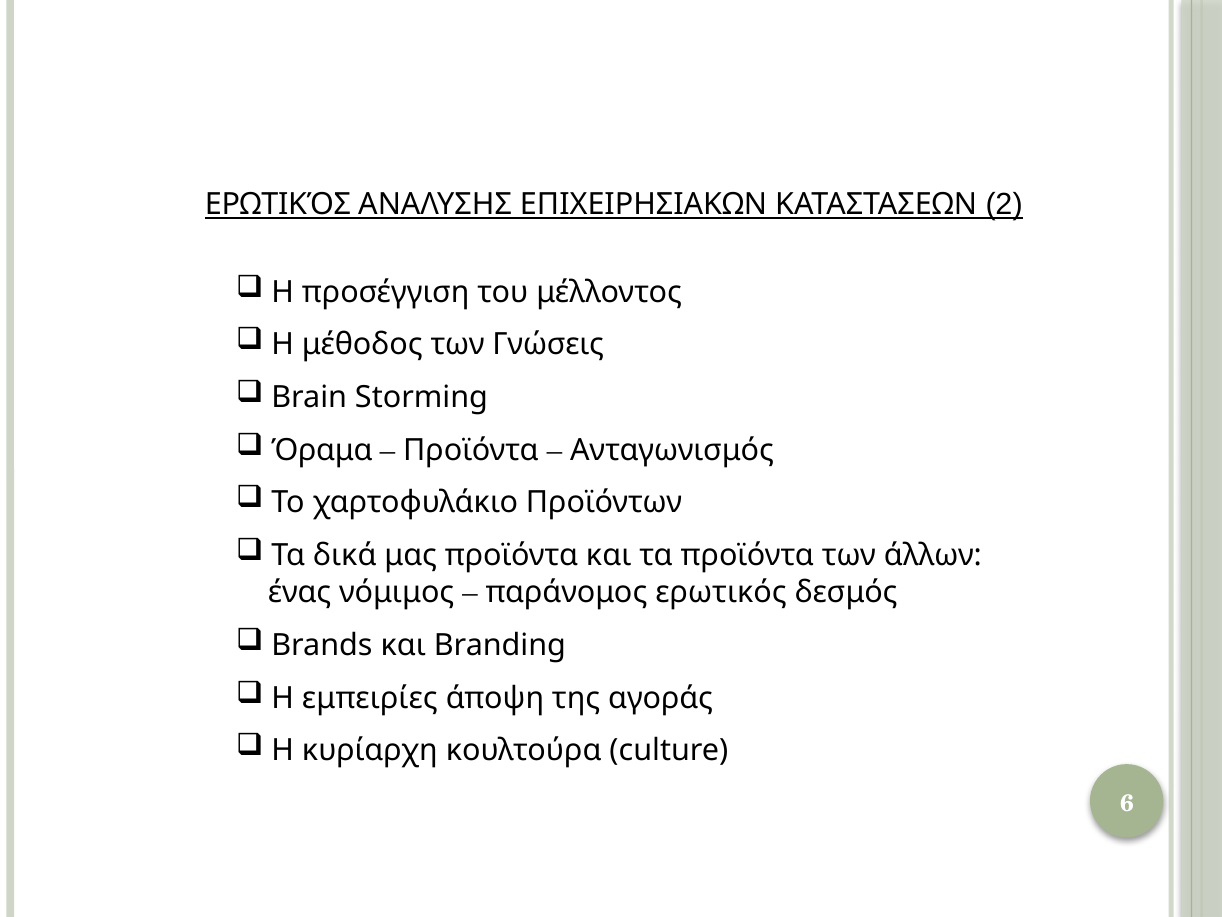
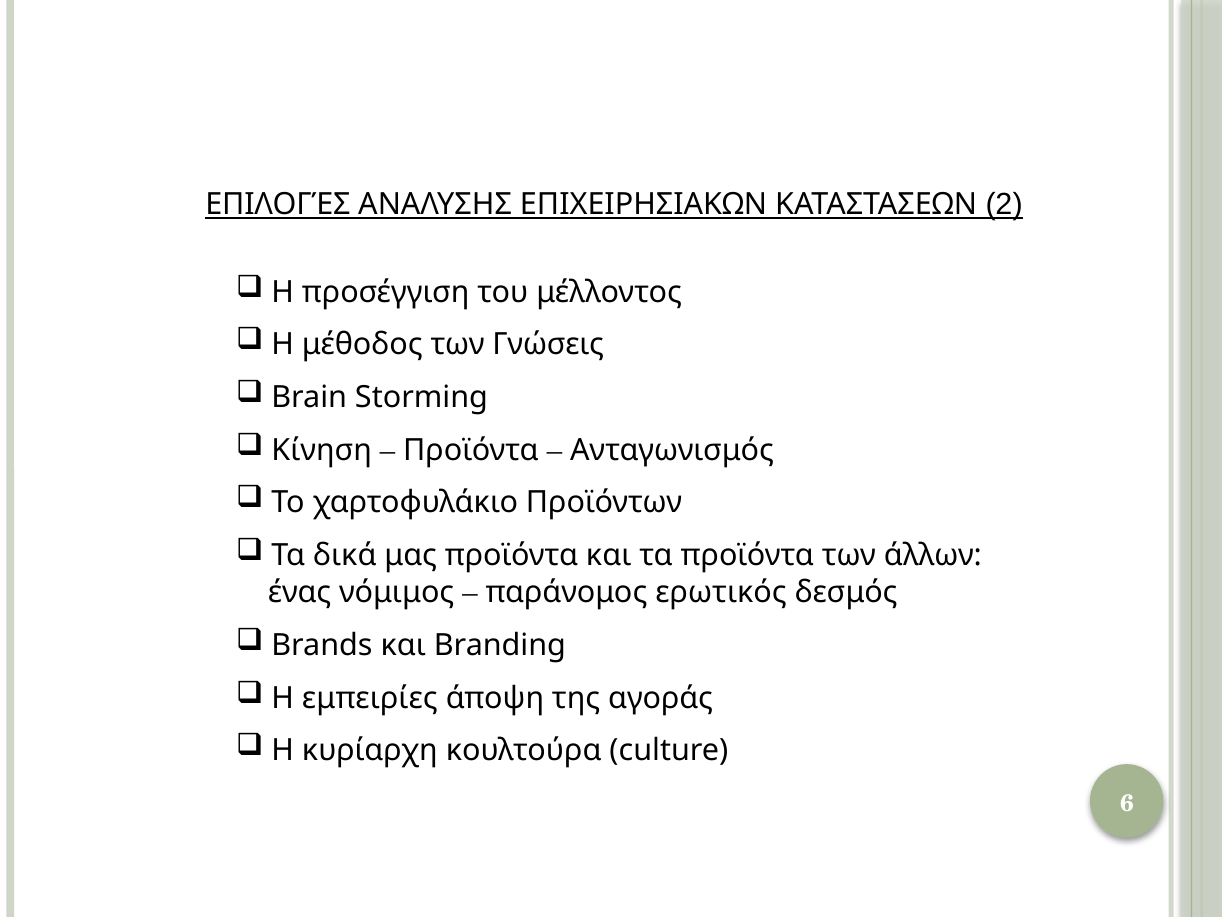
ΕΡΩΤΙΚΌΣ at (278, 204): ΕΡΩΤΙΚΌΣ -> ΕΠΙΛΟΓΈΣ
Όραμα: Όραμα -> Κίνηση
